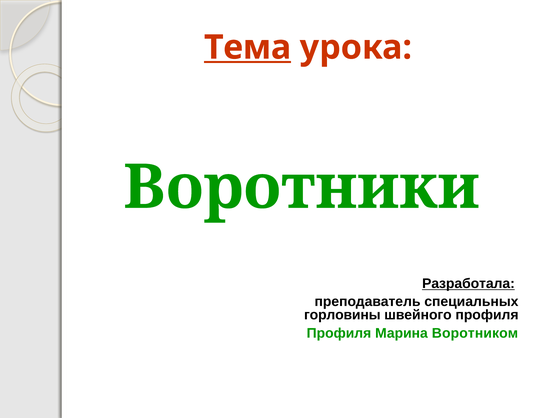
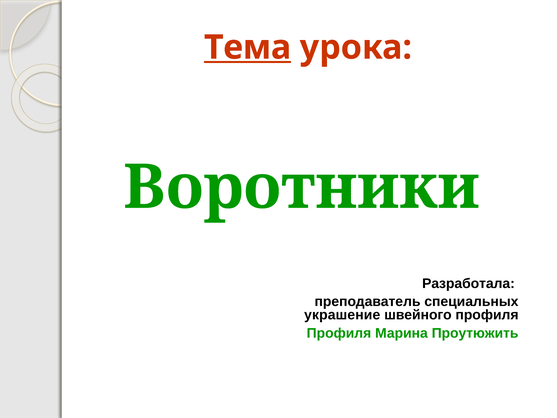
Разработала underline: present -> none
горловины: горловины -> украшение
Воротником: Воротником -> Проутюжить
